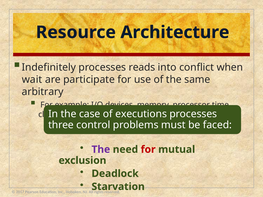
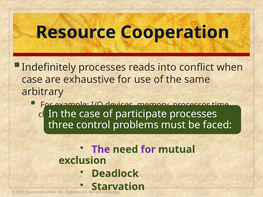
Architecture: Architecture -> Cooperation
wait at (32, 80): wait -> case
participate: participate -> exhaustive
executions: executions -> participate
for at (148, 150) colour: red -> purple
